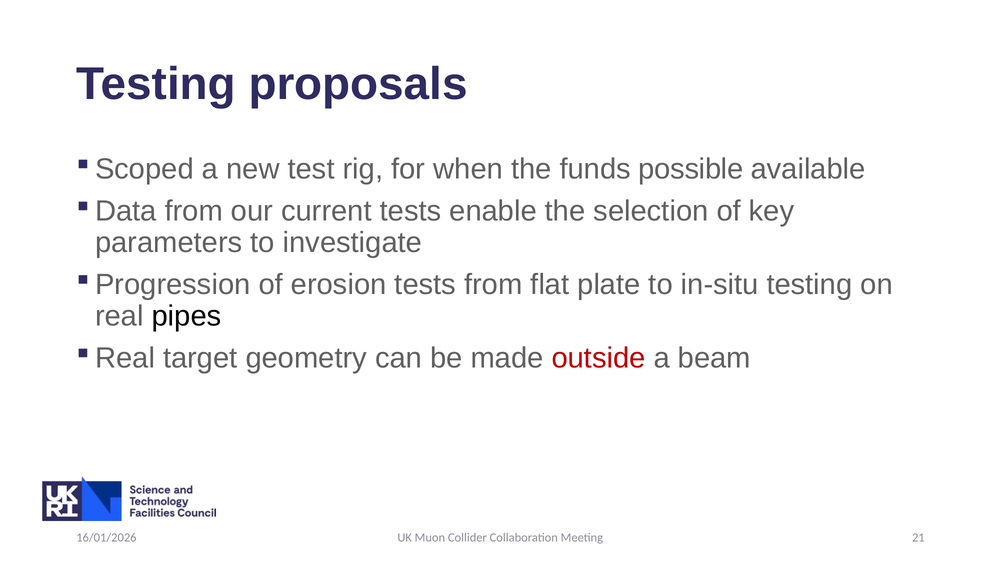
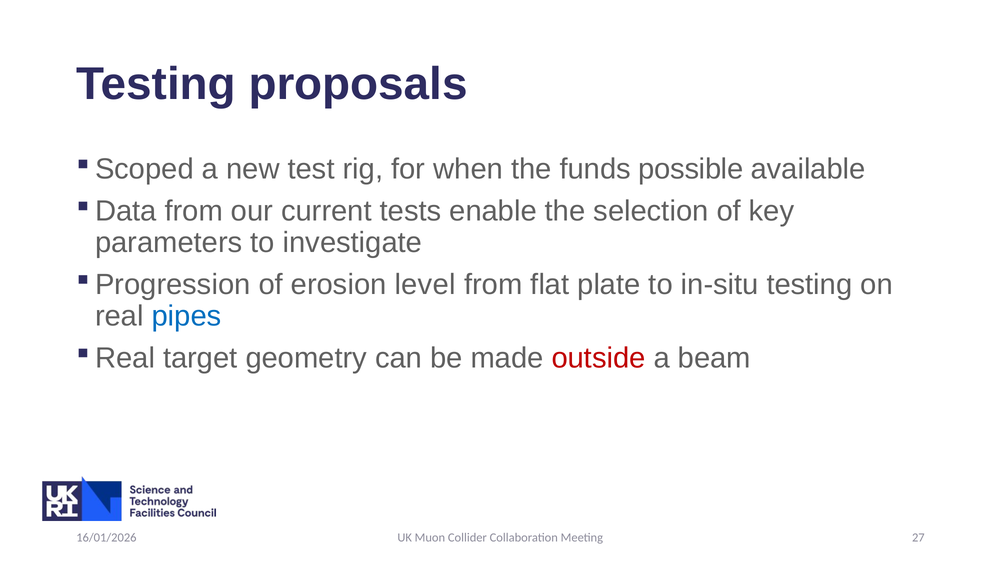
erosion tests: tests -> level
pipes colour: black -> blue
21: 21 -> 27
